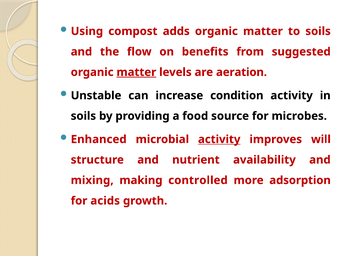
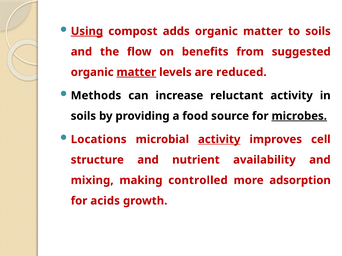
Using underline: none -> present
aeration: aeration -> reduced
Unstable: Unstable -> Methods
condition: condition -> reluctant
microbes underline: none -> present
Enhanced: Enhanced -> Locations
will: will -> cell
